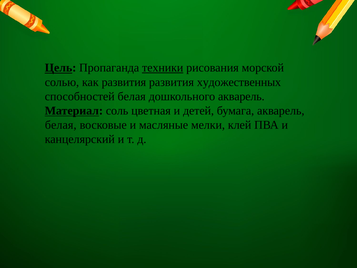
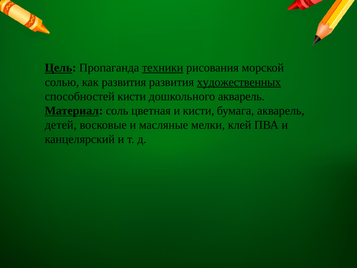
художественных underline: none -> present
способностей белая: белая -> кисти
и детей: детей -> кисти
белая at (61, 125): белая -> детей
